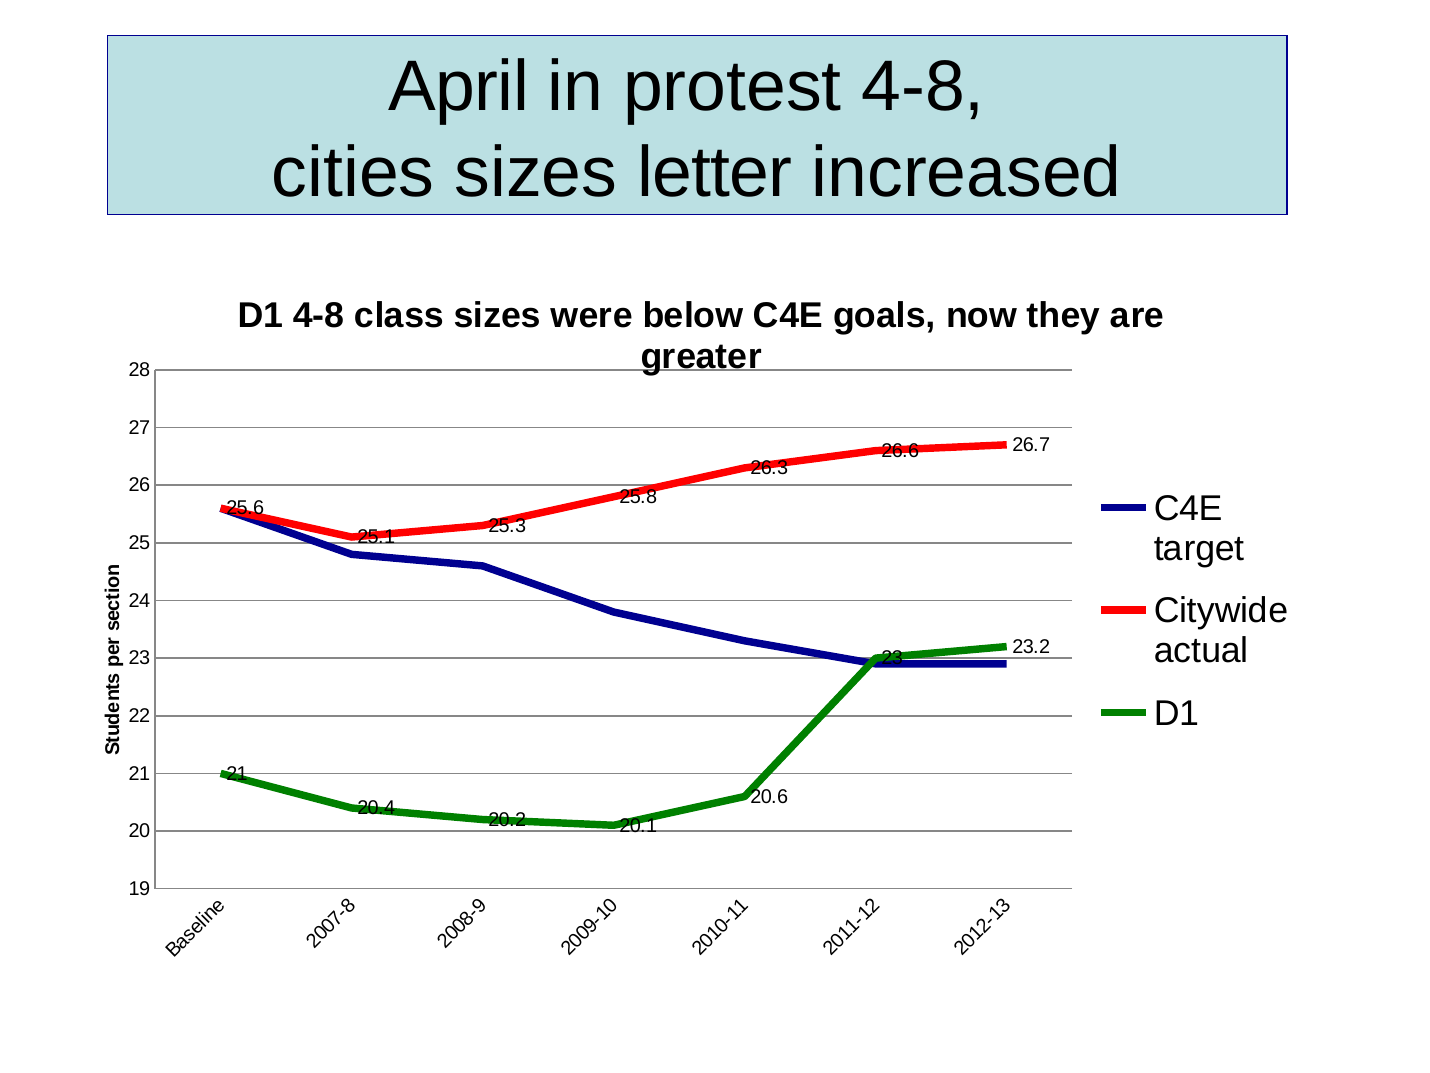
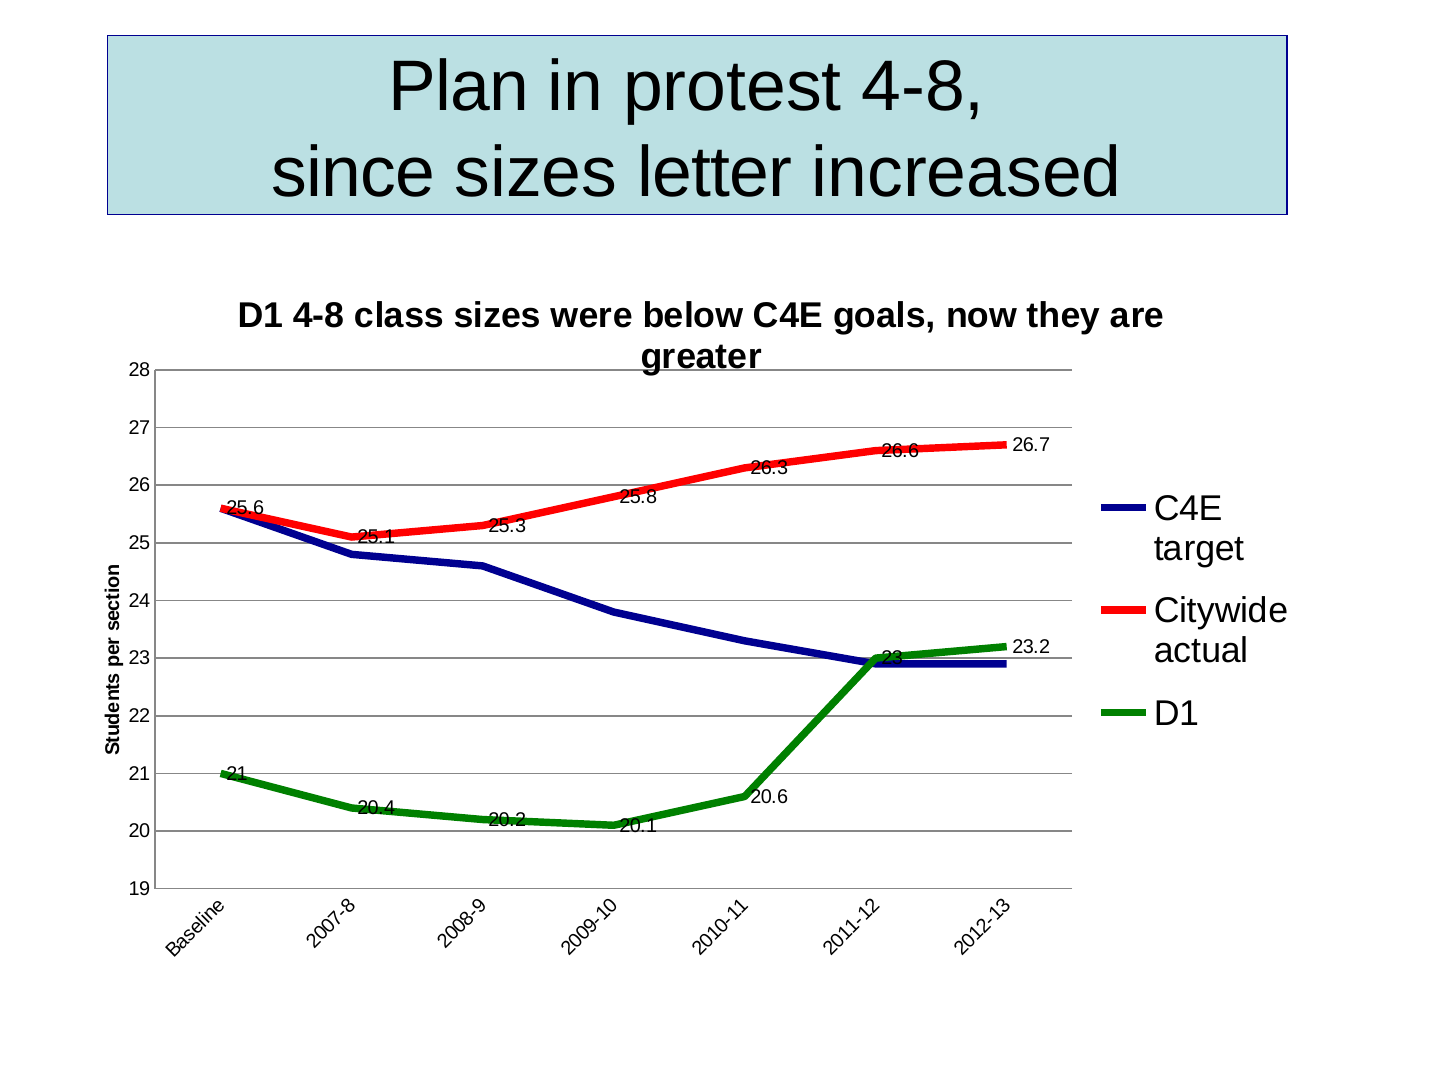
April: April -> Plan
cities: cities -> since
